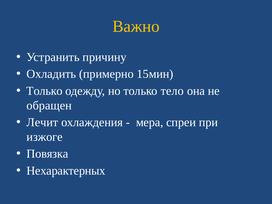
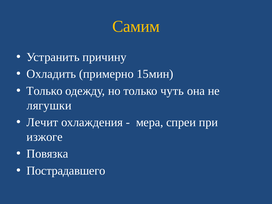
Важно: Важно -> Самим
тело: тело -> чуть
обращен: обращен -> лягушки
Нехарактерных: Нехарактерных -> Пострадавшего
